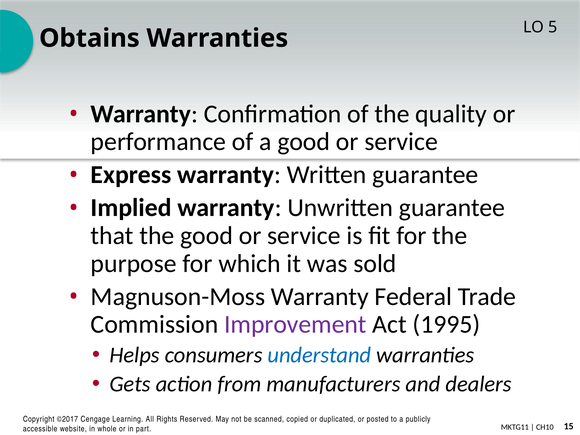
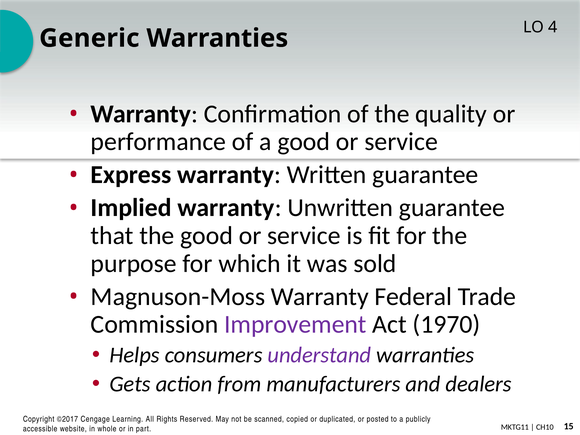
5: 5 -> 4
Obtains: Obtains -> Generic
1995: 1995 -> 1970
understand colour: blue -> purple
